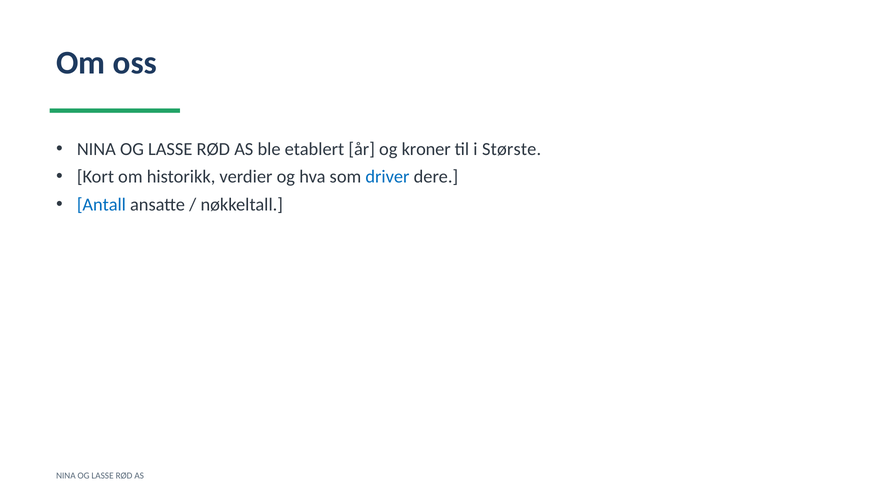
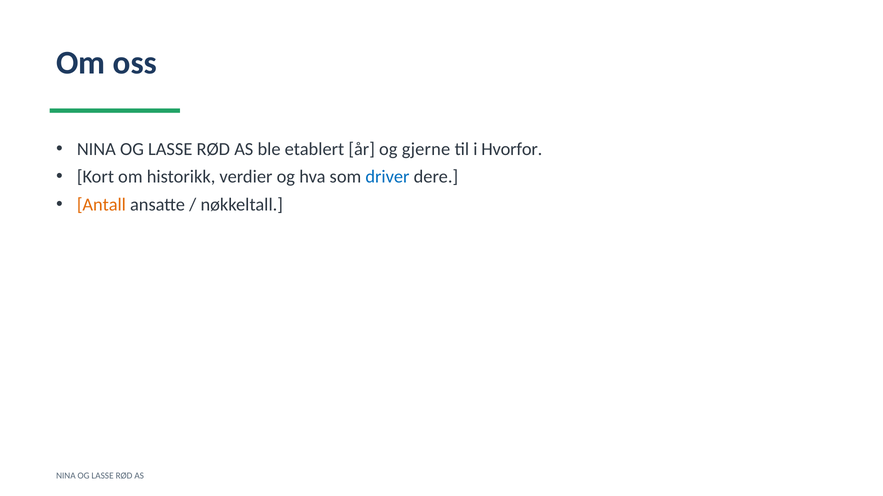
kroner: kroner -> gjerne
Største: Største -> Hvorfor
Antall colour: blue -> orange
